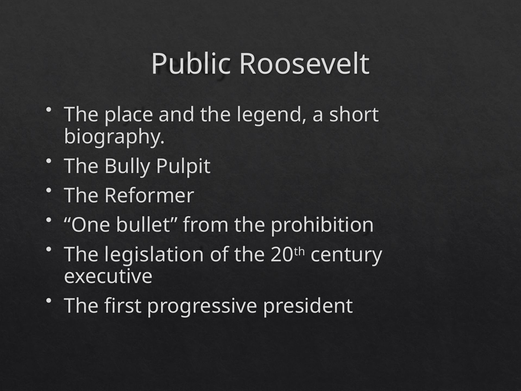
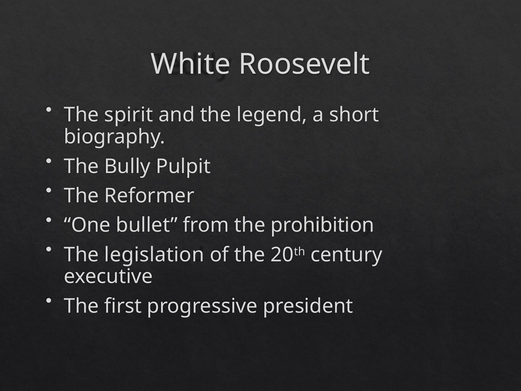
Public: Public -> White
place: place -> spirit
